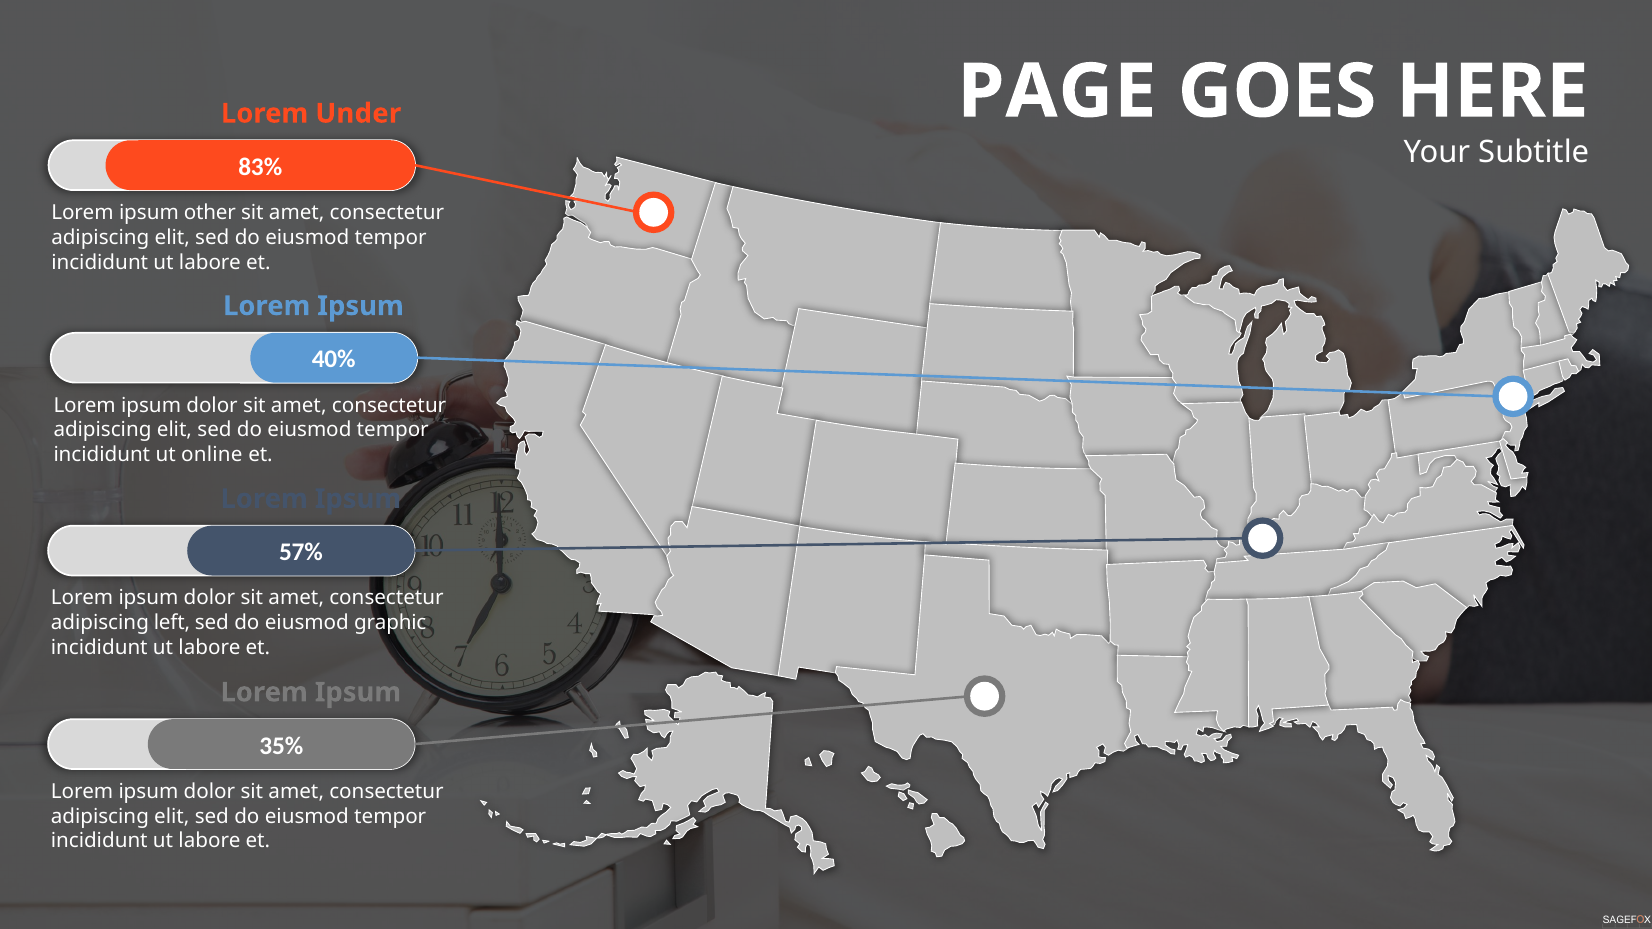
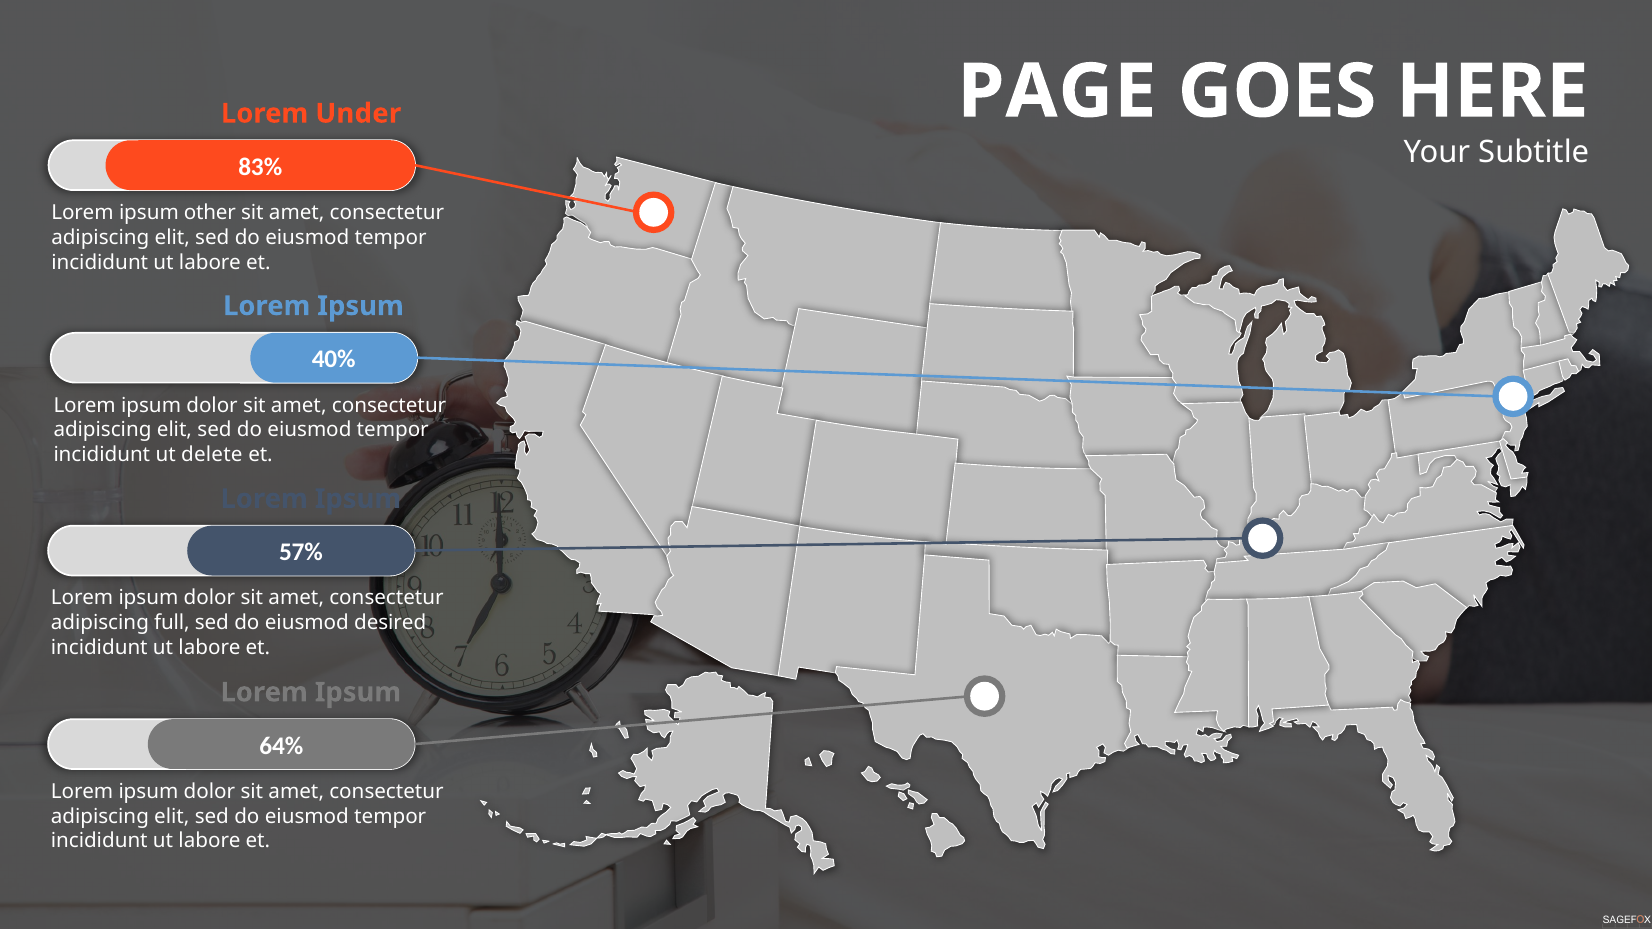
online: online -> delete
left: left -> full
graphic: graphic -> desired
35%: 35% -> 64%
